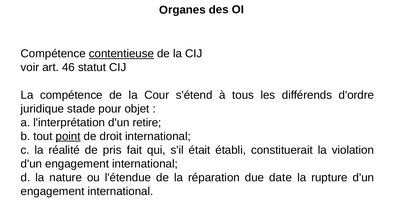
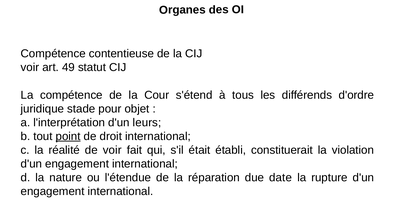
contentieuse underline: present -> none
46: 46 -> 49
retire: retire -> leurs
de pris: pris -> voir
